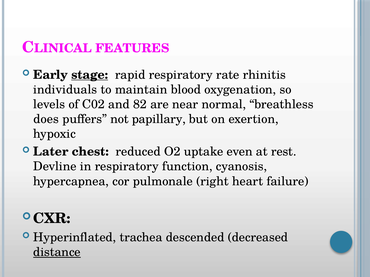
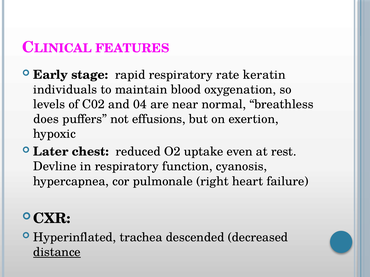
stage underline: present -> none
rhinitis: rhinitis -> keratin
82: 82 -> 04
papillary: papillary -> effusions
